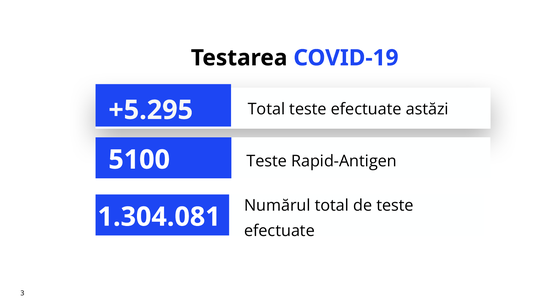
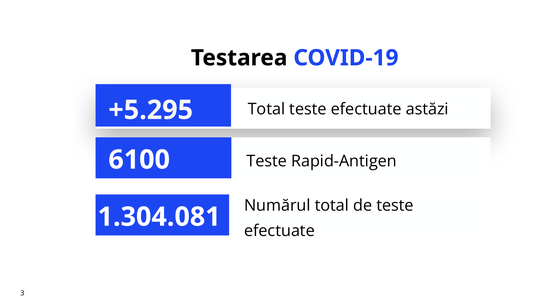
5100: 5100 -> 6100
